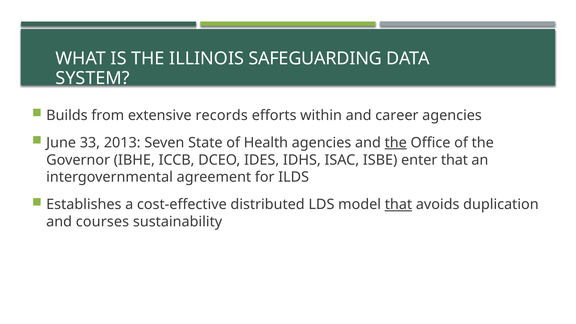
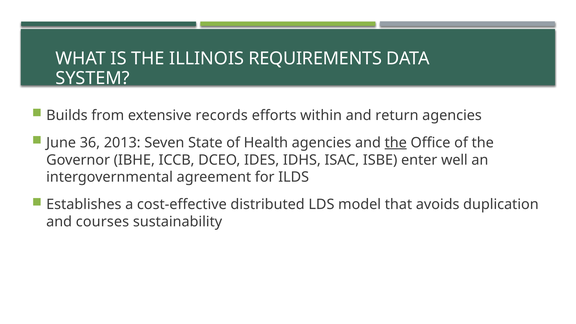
SAFEGUARDING: SAFEGUARDING -> REQUIREMENTS
career: career -> return
33: 33 -> 36
enter that: that -> well
that at (398, 205) underline: present -> none
